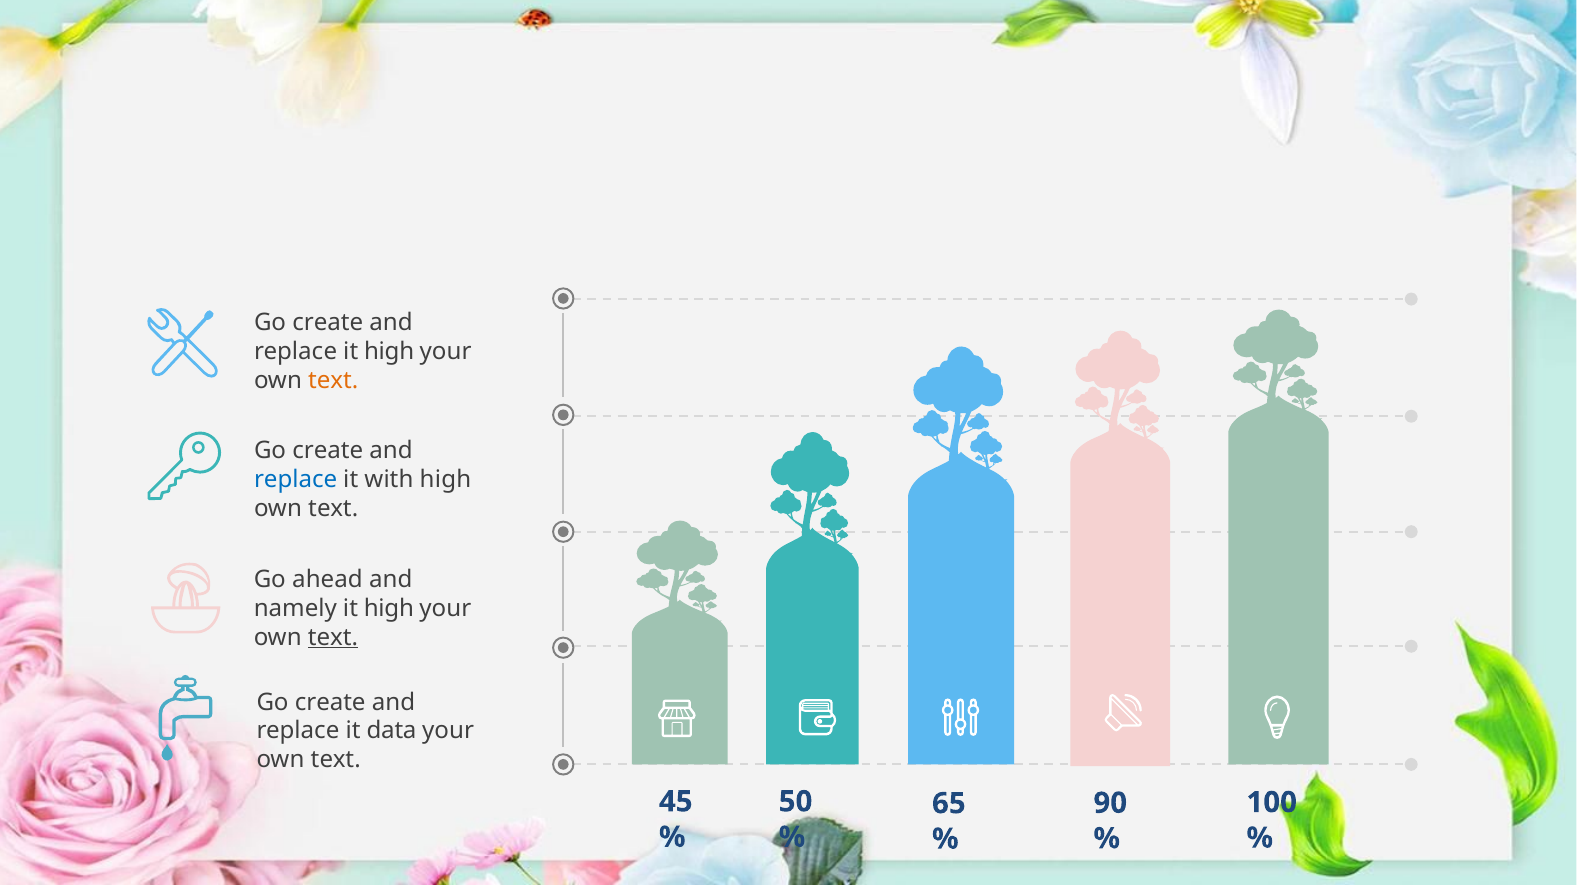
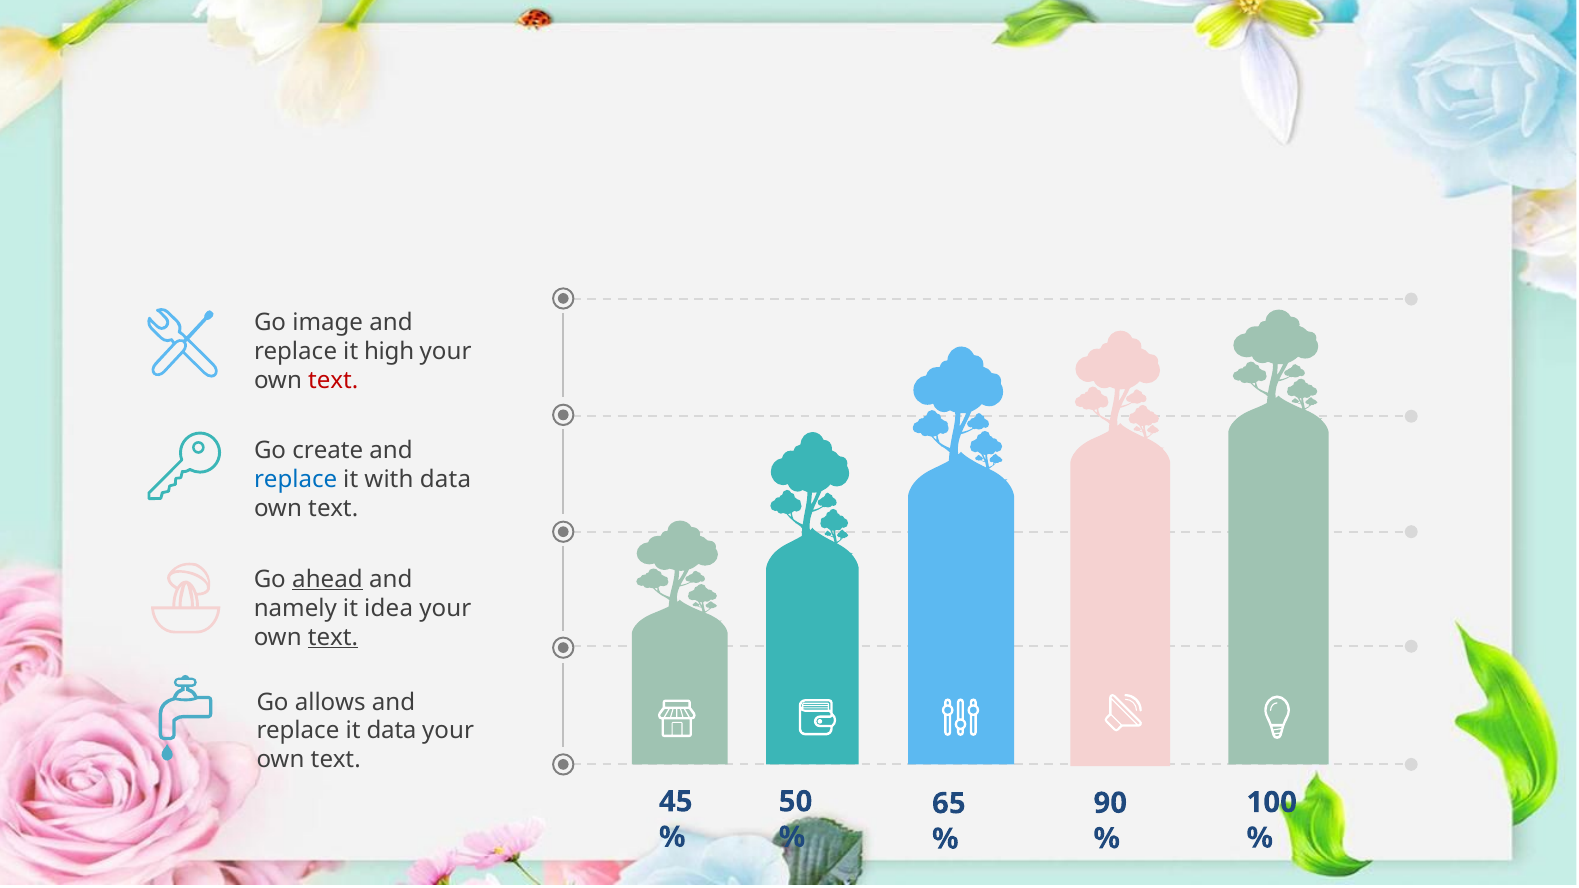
create at (328, 323): create -> image
text at (333, 380) colour: orange -> red
with high: high -> data
ahead underline: none -> present
high at (389, 608): high -> idea
create at (330, 702): create -> allows
